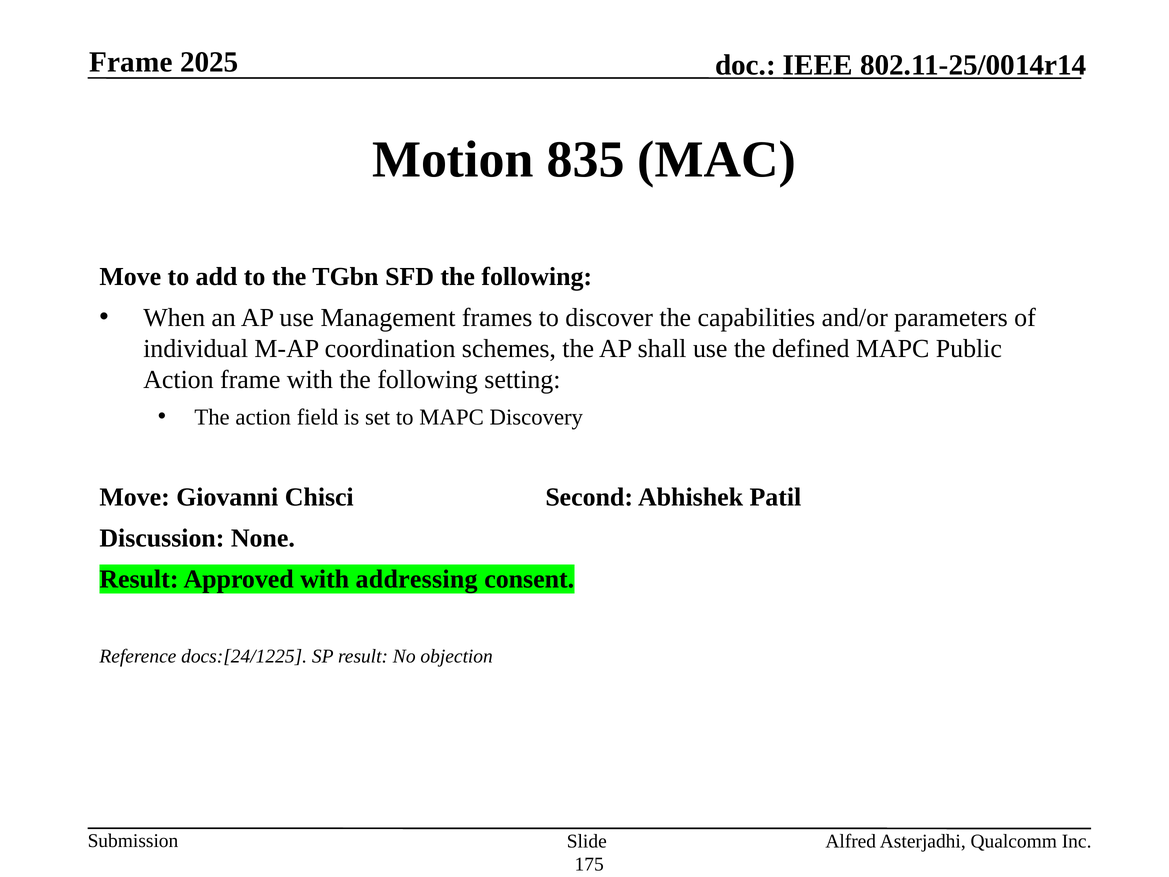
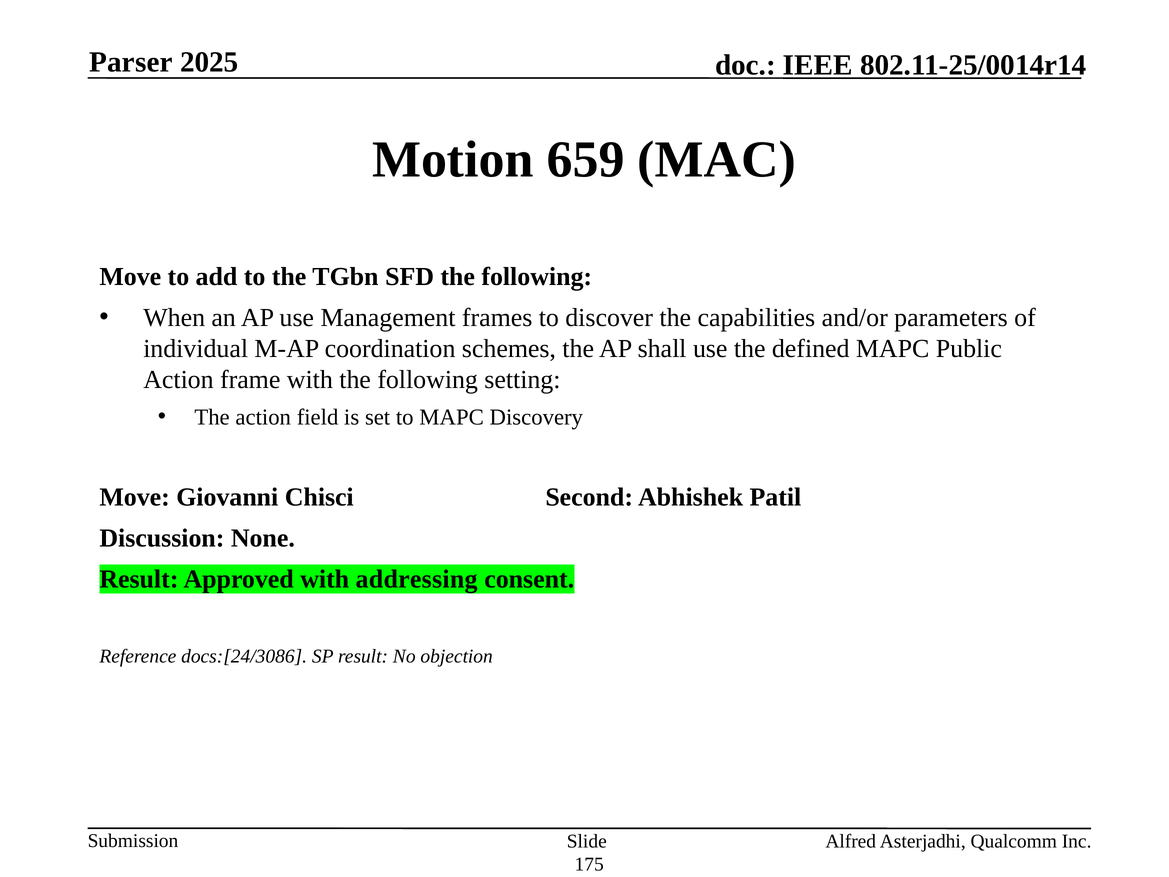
Frame at (131, 62): Frame -> Parser
835: 835 -> 659
docs:[24/1225: docs:[24/1225 -> docs:[24/3086
